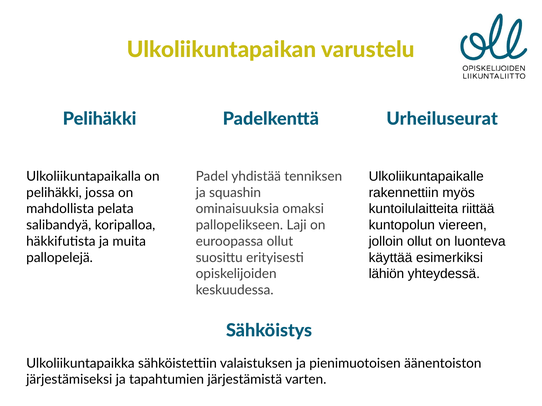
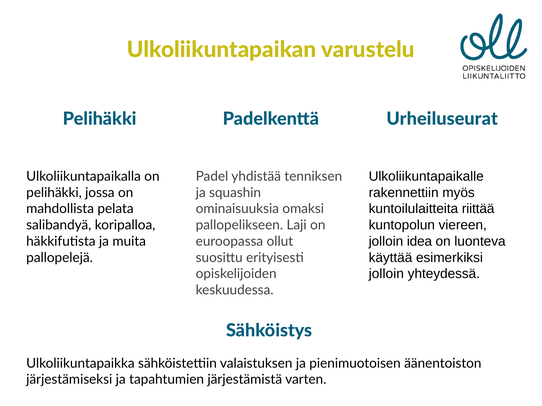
jolloin ollut: ollut -> idea
lähiön at (386, 274): lähiön -> jolloin
